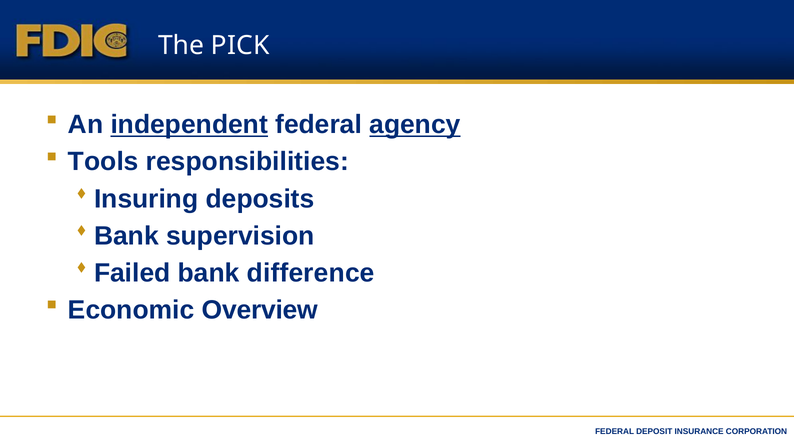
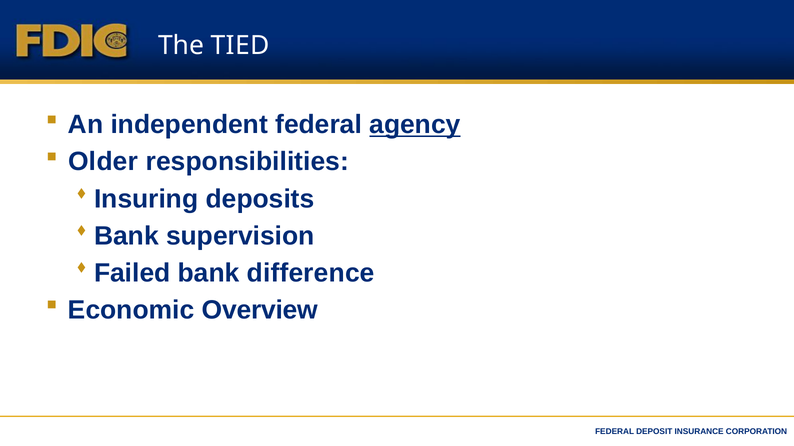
PICK: PICK -> TIED
independent underline: present -> none
Tools: Tools -> Older
